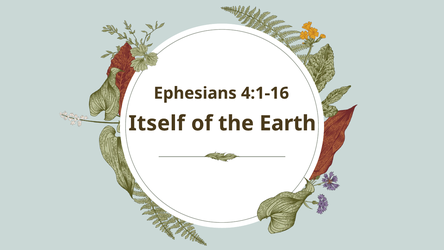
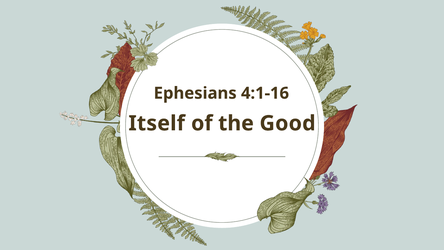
Earth: Earth -> Good
